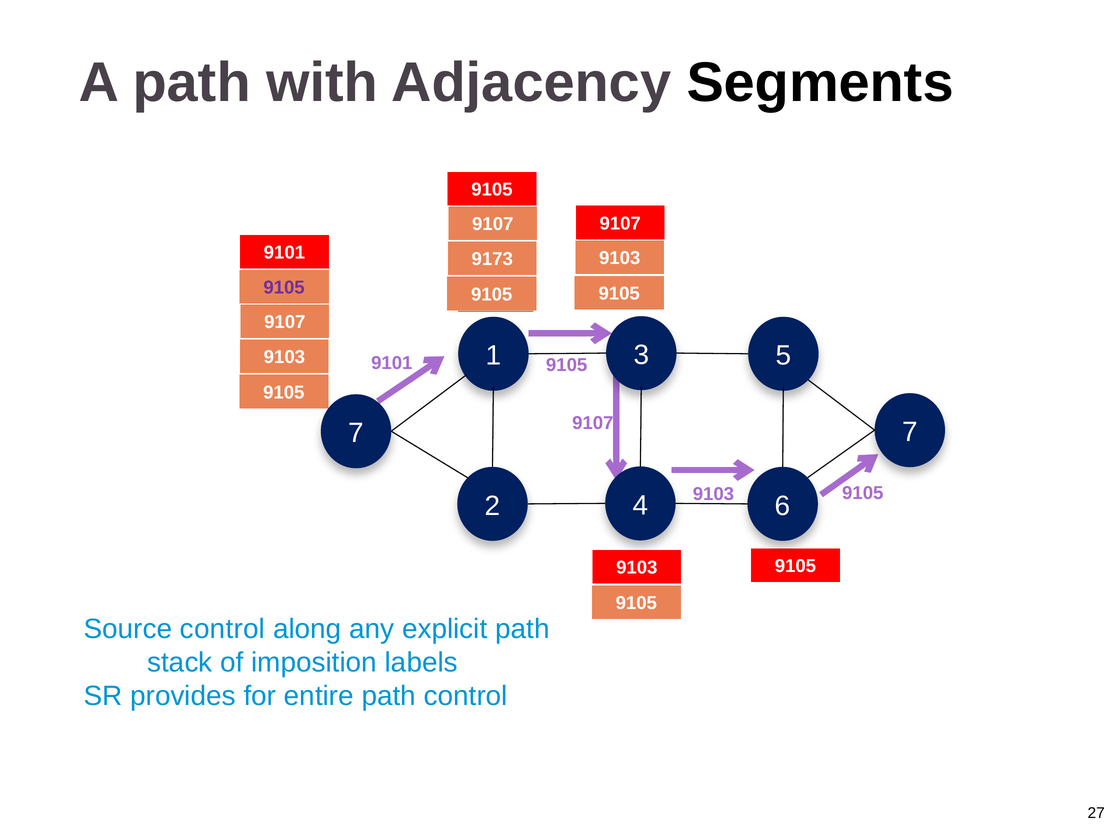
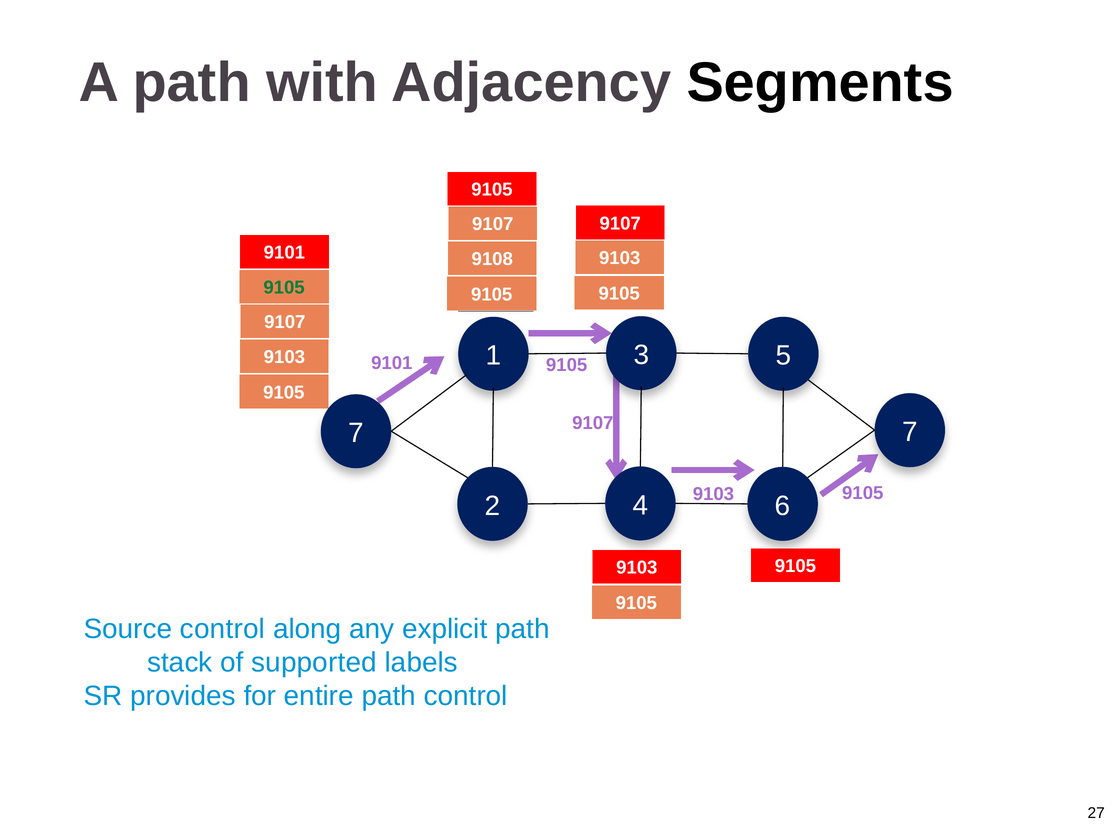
9173: 9173 -> 9108
9105 at (284, 288) colour: purple -> green
imposition: imposition -> supported
